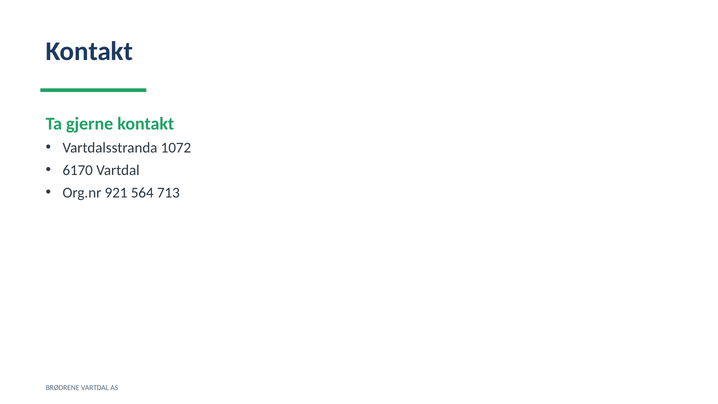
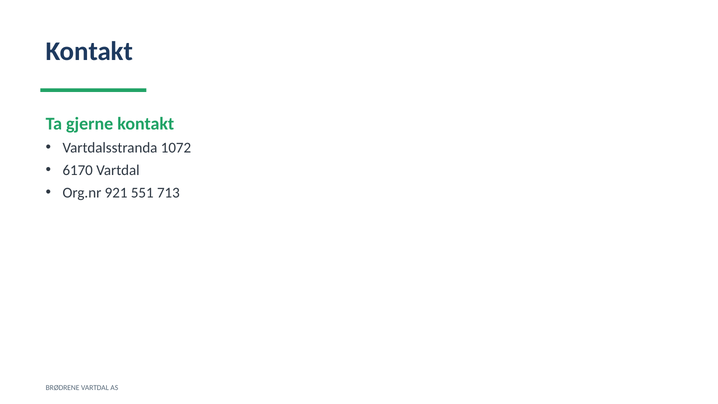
564: 564 -> 551
